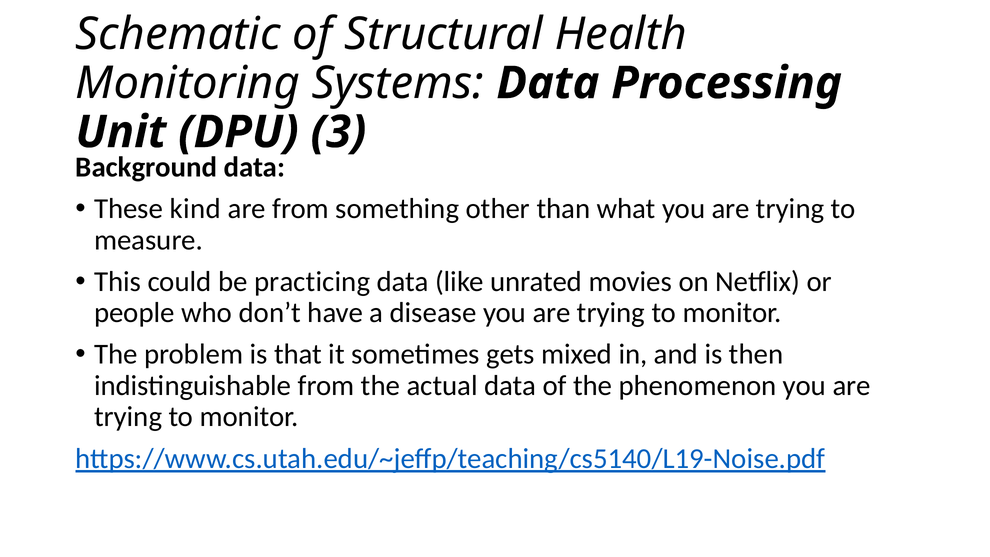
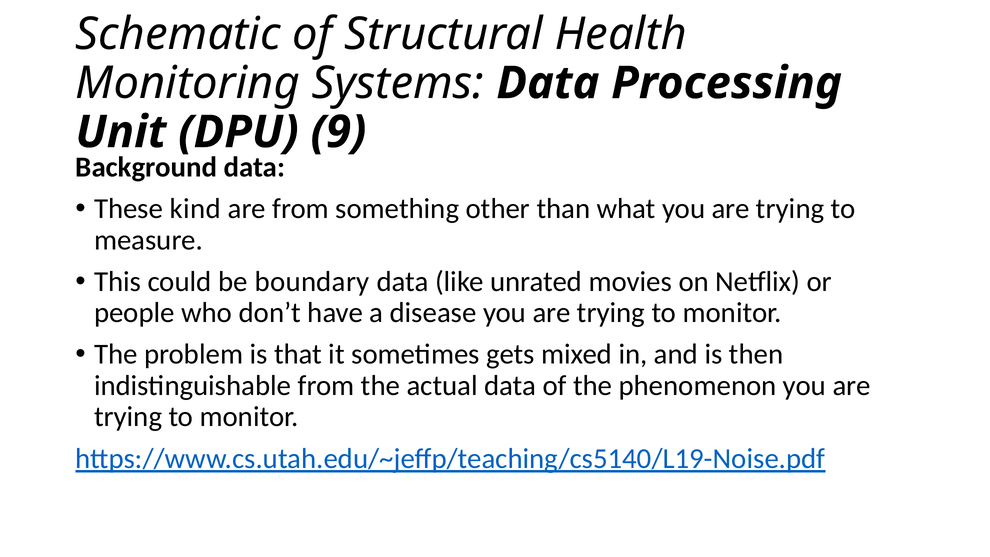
3: 3 -> 9
practicing: practicing -> boundary
